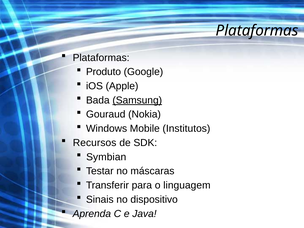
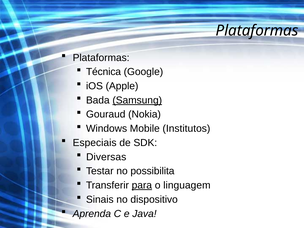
Produto: Produto -> Técnica
Recursos: Recursos -> Especiais
Symbian: Symbian -> Diversas
máscaras: máscaras -> possibilita
para underline: none -> present
